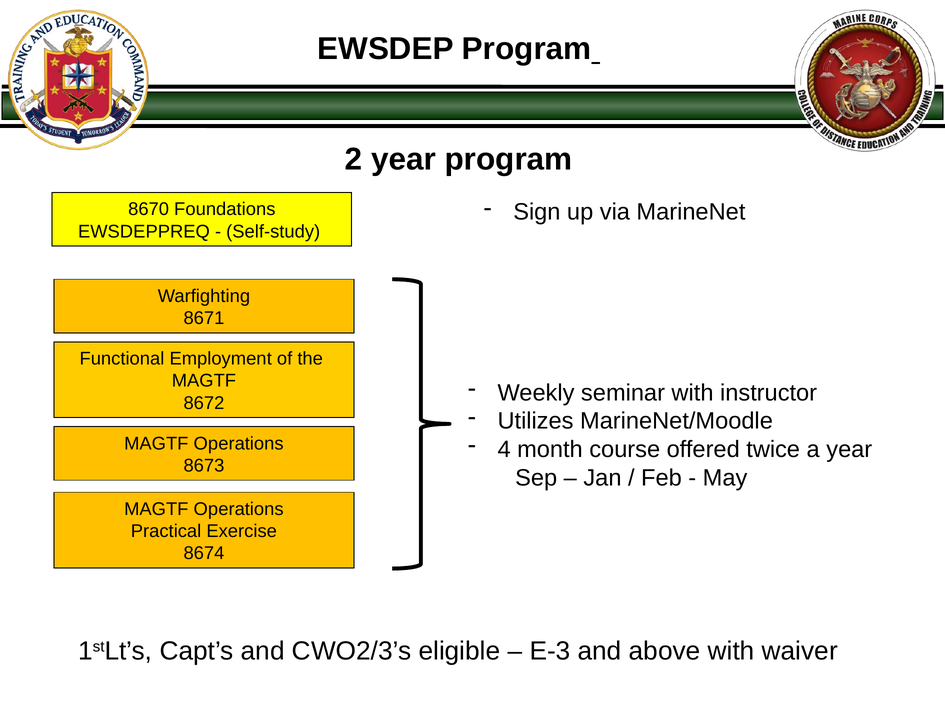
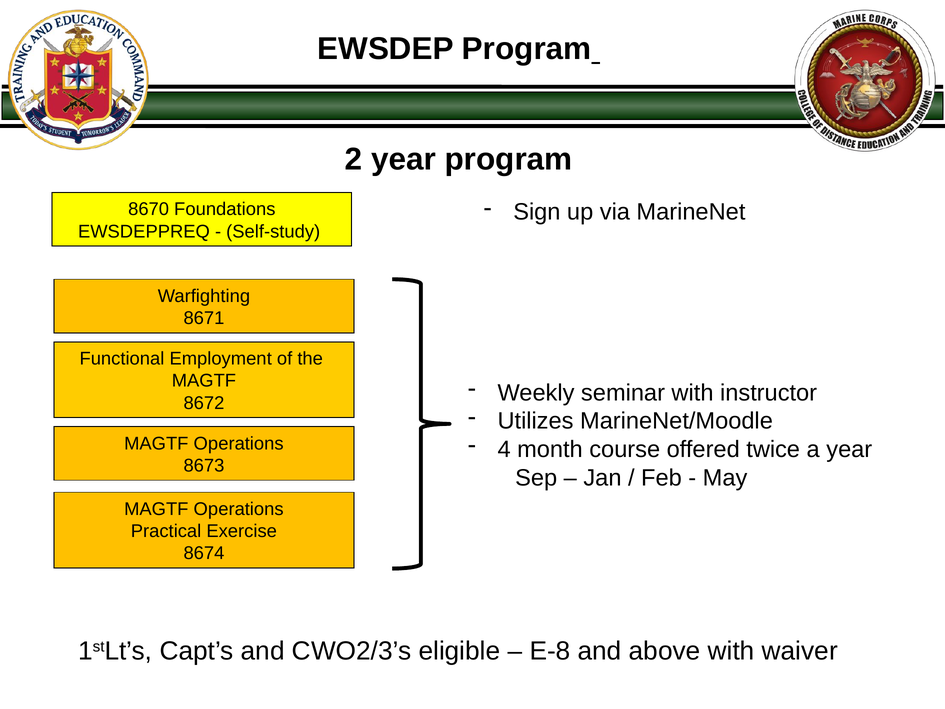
E-3: E-3 -> E-8
